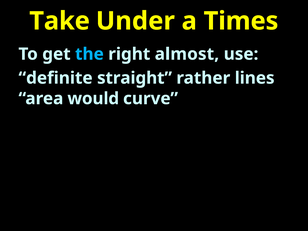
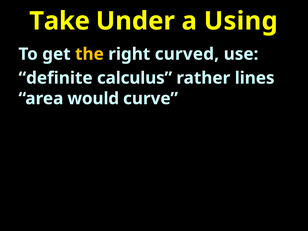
Times: Times -> Using
the colour: light blue -> yellow
almost: almost -> curved
straight: straight -> calculus
